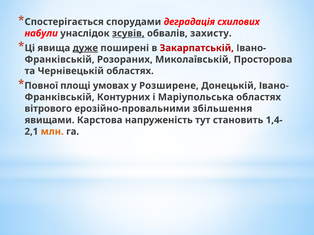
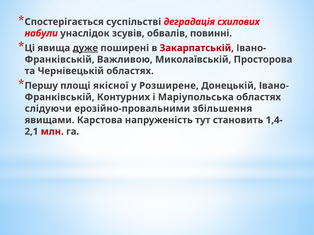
спорудами: спорудами -> суспільстві
зсувів underline: present -> none
захисту: захисту -> повинні
Розораних: Розораних -> Важливою
Повної: Повної -> Першу
умовах: умовах -> якісної
вітрового: вітрового -> слідуючи
млн colour: orange -> red
